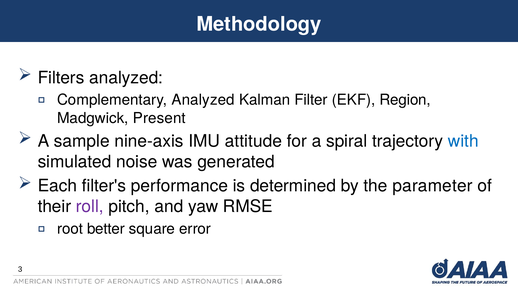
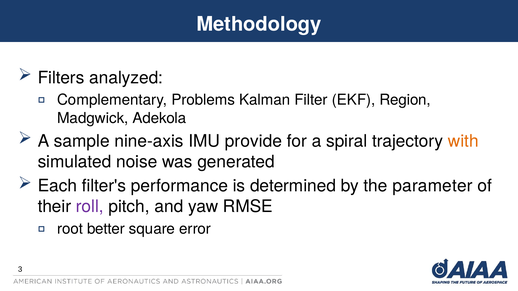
Complementary Analyzed: Analyzed -> Problems
Present: Present -> Adekola
attitude: attitude -> provide
with colour: blue -> orange
